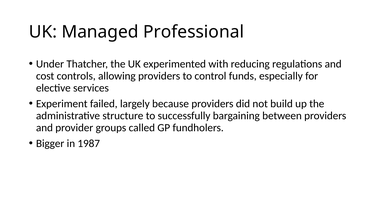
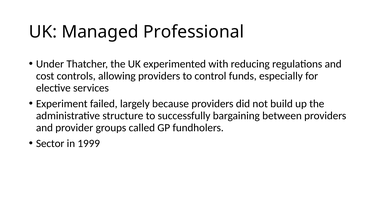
Bigger: Bigger -> Sector
1987: 1987 -> 1999
